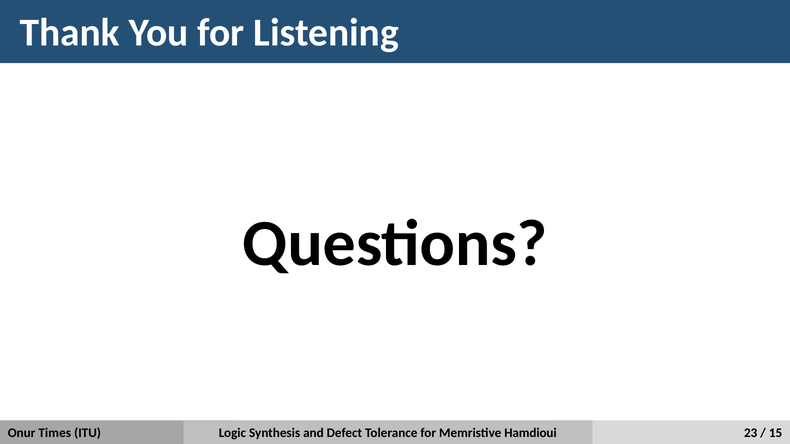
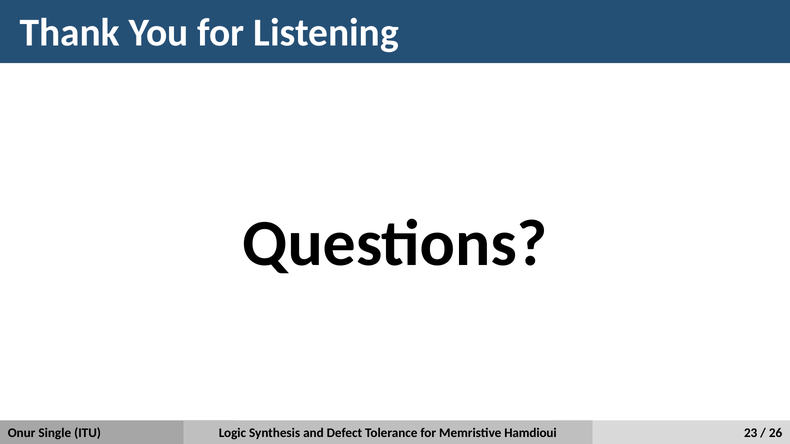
Times: Times -> Single
15: 15 -> 26
